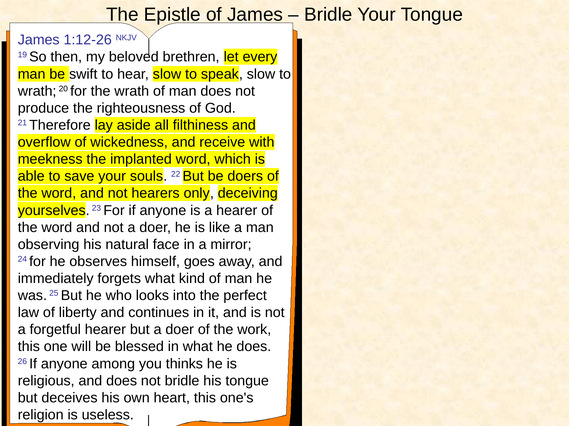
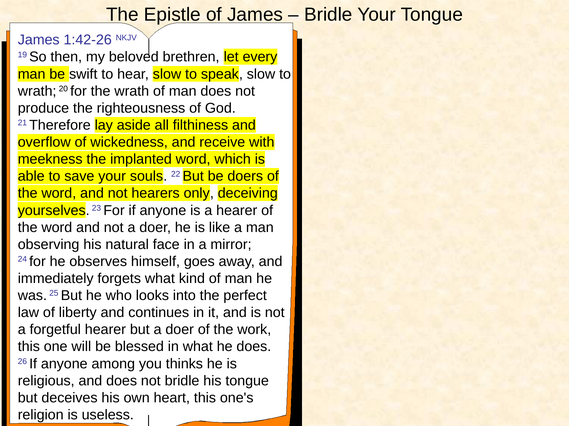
1:12-26: 1:12-26 -> 1:42-26
